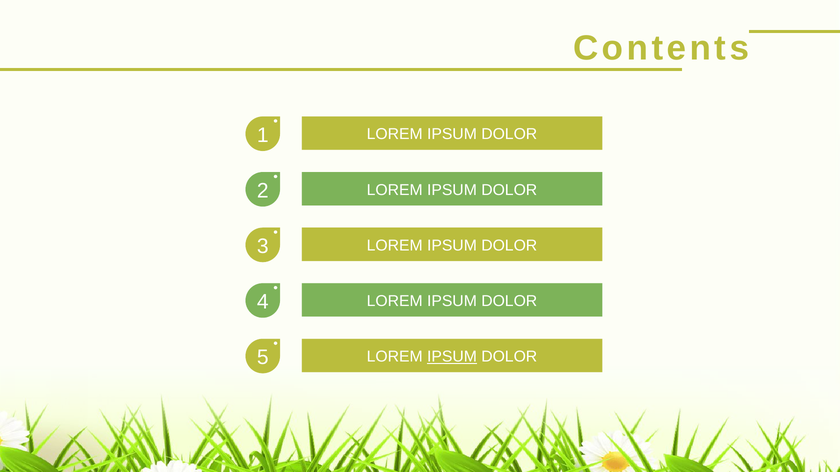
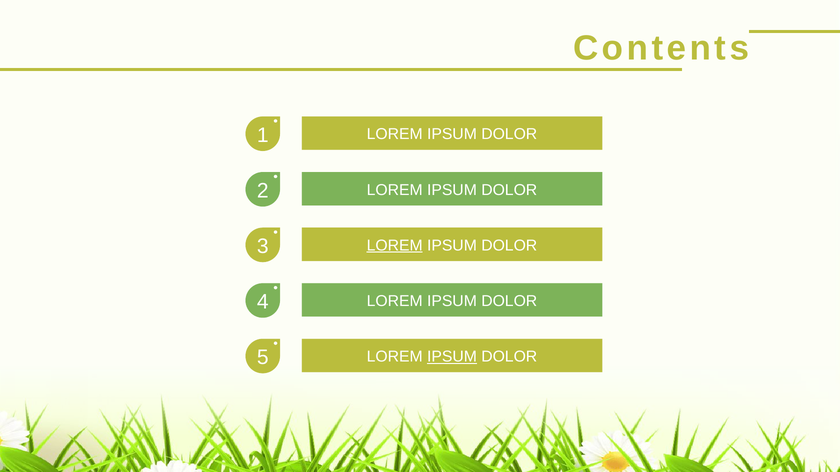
LOREM at (395, 246) underline: none -> present
